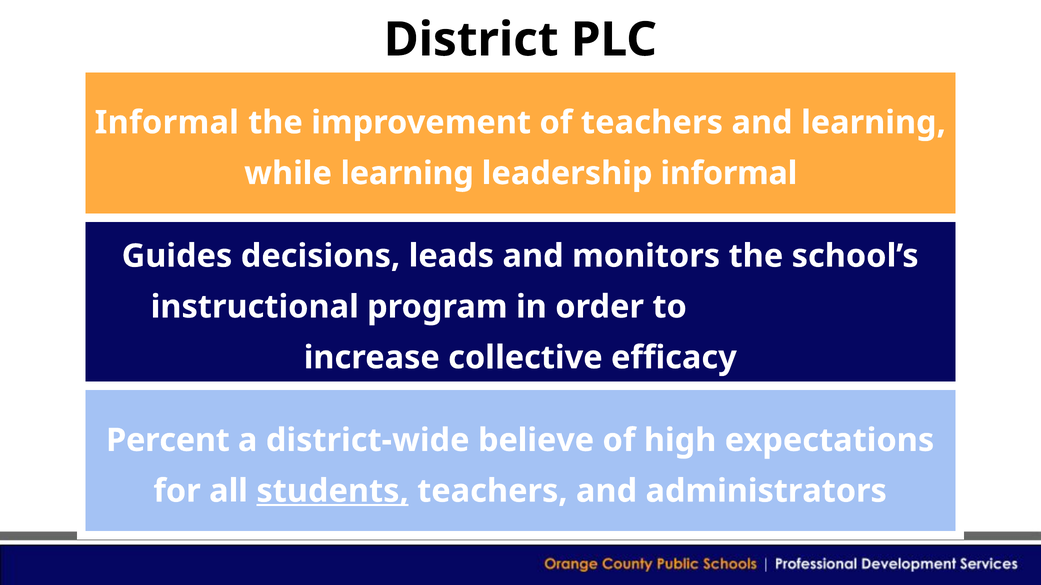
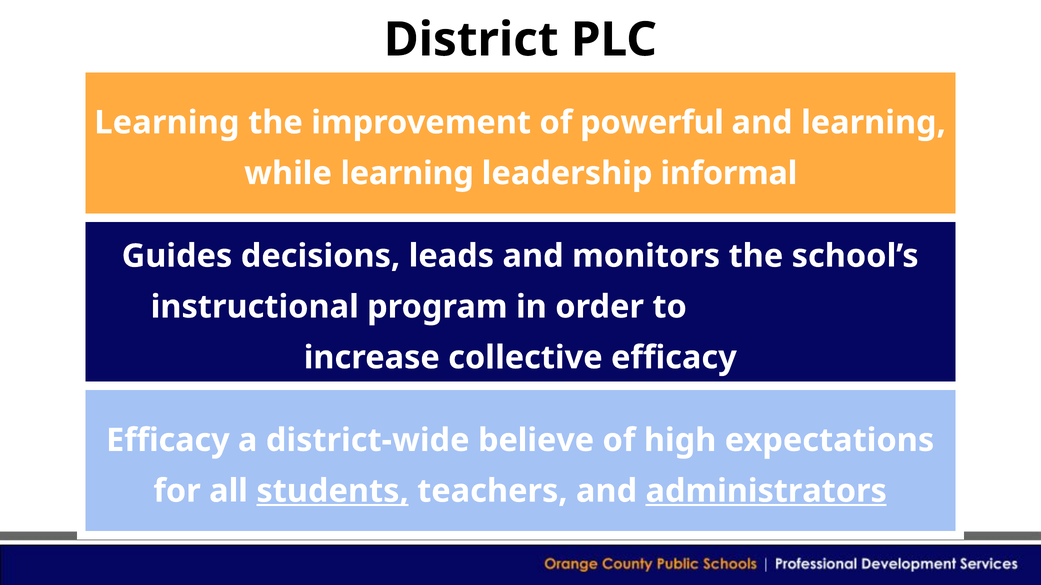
Informal at (167, 123): Informal -> Learning
of teachers: teachers -> powerful
Percent at (168, 441): Percent -> Efficacy
administrators underline: none -> present
